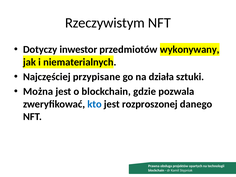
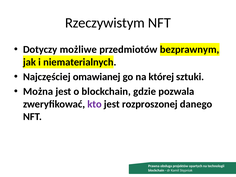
inwestor: inwestor -> możliwe
wykonywany: wykonywany -> bezprawnym
przypisane: przypisane -> omawianej
działa: działa -> której
kto colour: blue -> purple
